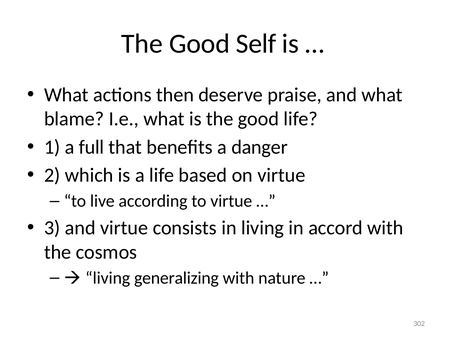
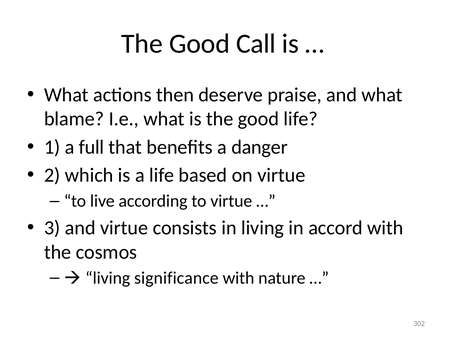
Self: Self -> Call
generalizing: generalizing -> significance
